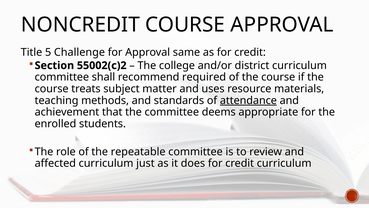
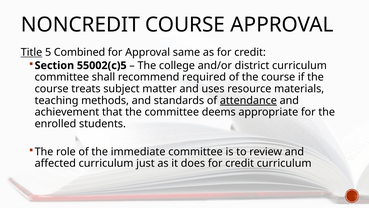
Title underline: none -> present
Challenge: Challenge -> Combined
55002(c)2: 55002(c)2 -> 55002(c)5
repeatable: repeatable -> immediate
